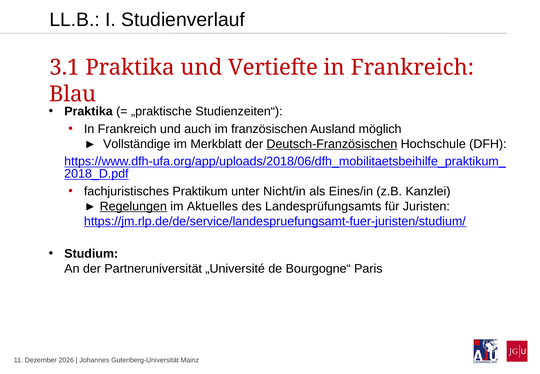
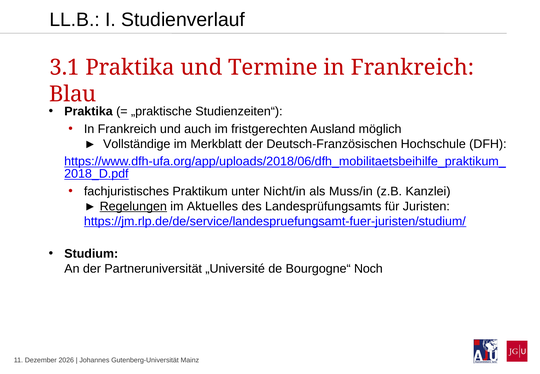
Vertiefte: Vertiefte -> Termine
französischen: französischen -> fristgerechten
Deutsch-Französischen underline: present -> none
Eines/in: Eines/in -> Muss/in
Paris: Paris -> Noch
